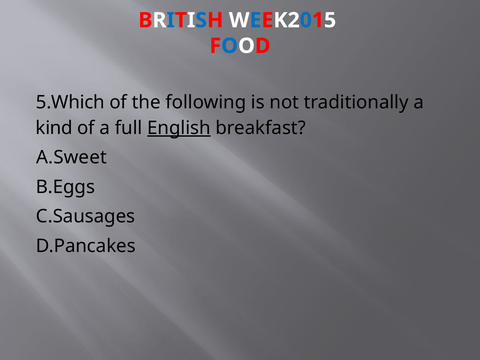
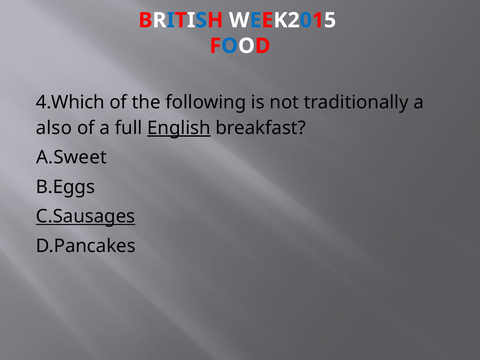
5.Which: 5.Which -> 4.Which
kind: kind -> also
C.Sausages underline: none -> present
